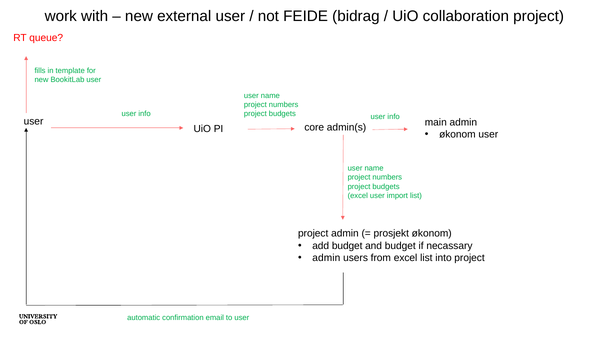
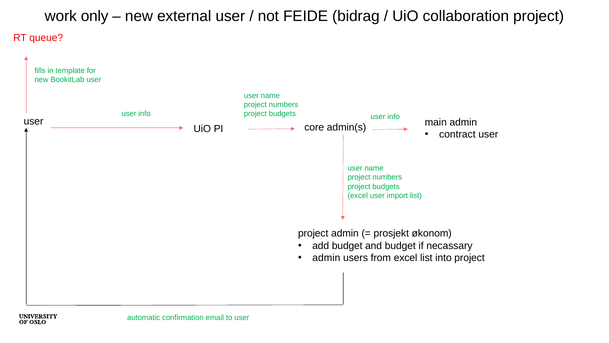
with: with -> only
økonom at (457, 134): økonom -> contract
